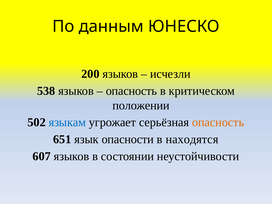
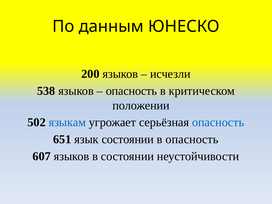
опасность at (218, 122) colour: orange -> blue
язык опасности: опасности -> состоянии
в находятся: находятся -> опасность
